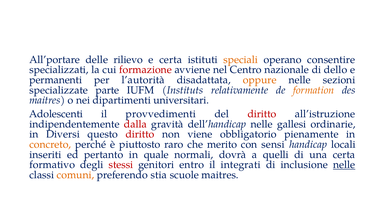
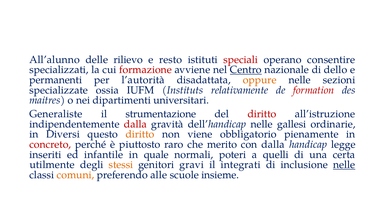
All’portare: All’portare -> All’alunno
e certa: certa -> resto
speciali colour: orange -> red
Centro underline: none -> present
parte: parte -> ossia
formation colour: orange -> red
Adolescenti: Adolescenti -> Generaliste
provvedimenti: provvedimenti -> strumentazione
diritto at (140, 134) colour: red -> orange
concreto colour: orange -> red
con sensi: sensi -> dalla
locali: locali -> legge
pertanto: pertanto -> infantile
dovrà: dovrà -> poteri
formativo: formativo -> utilmente
stessi colour: red -> orange
entro: entro -> gravi
stia: stia -> alle
scuole maitres: maitres -> insieme
